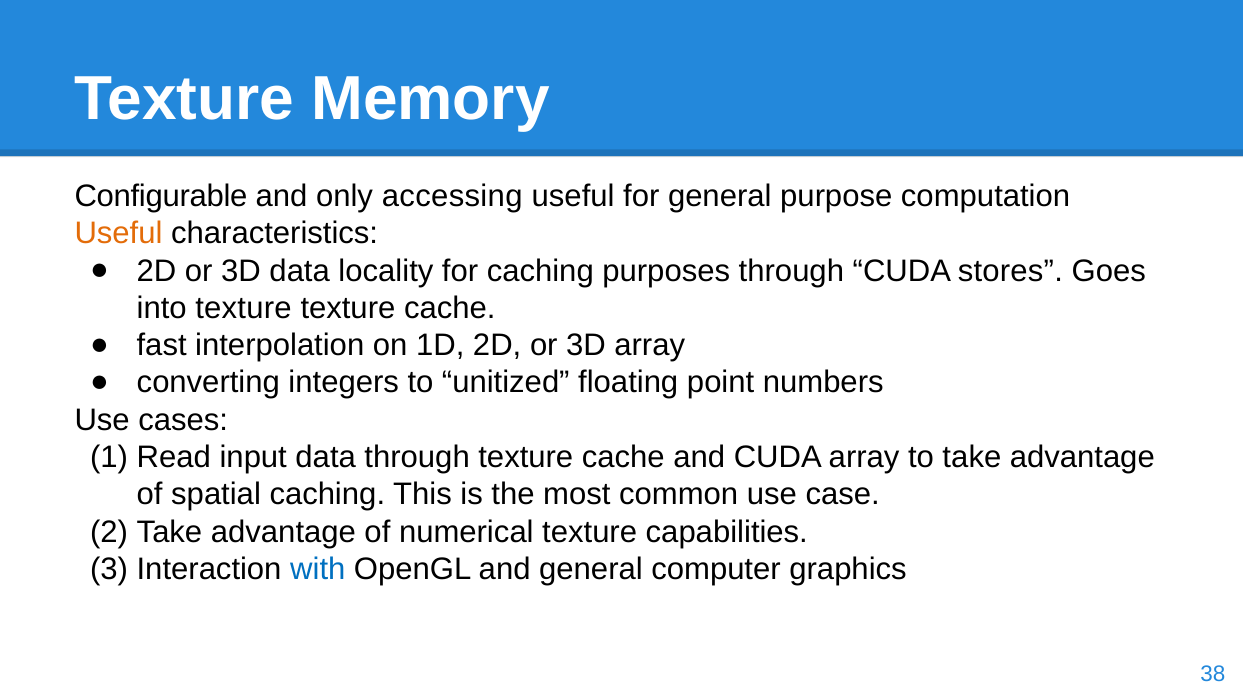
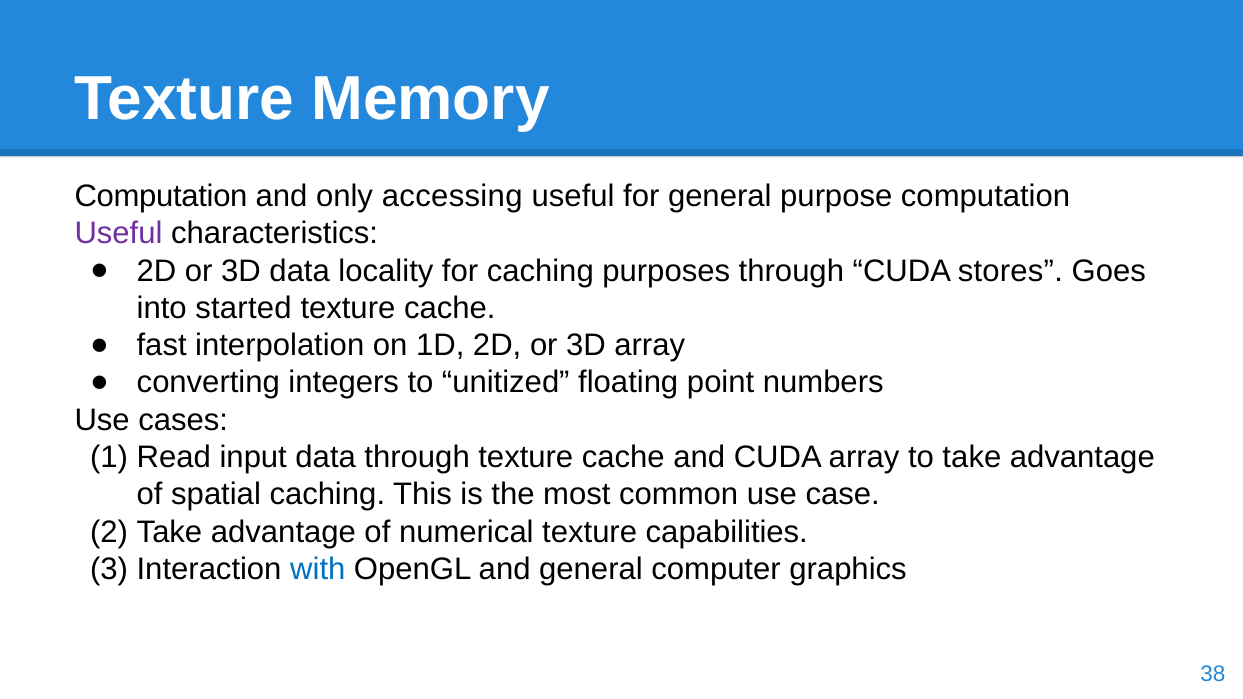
Configurable at (161, 196): Configurable -> Computation
Useful at (119, 234) colour: orange -> purple
into texture: texture -> started
